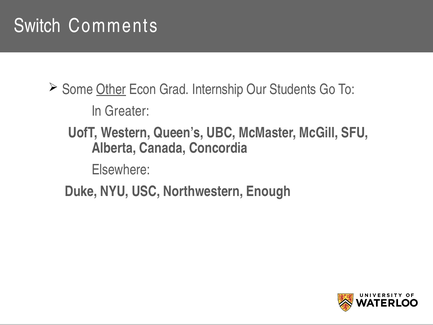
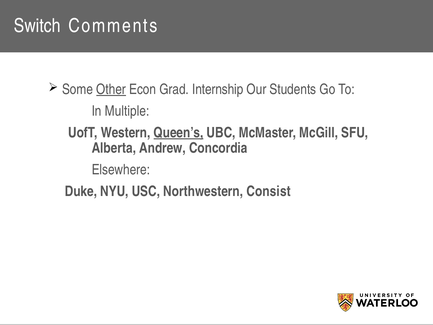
Greater: Greater -> Multiple
Queen’s underline: none -> present
Canada: Canada -> Andrew
Enough: Enough -> Consist
